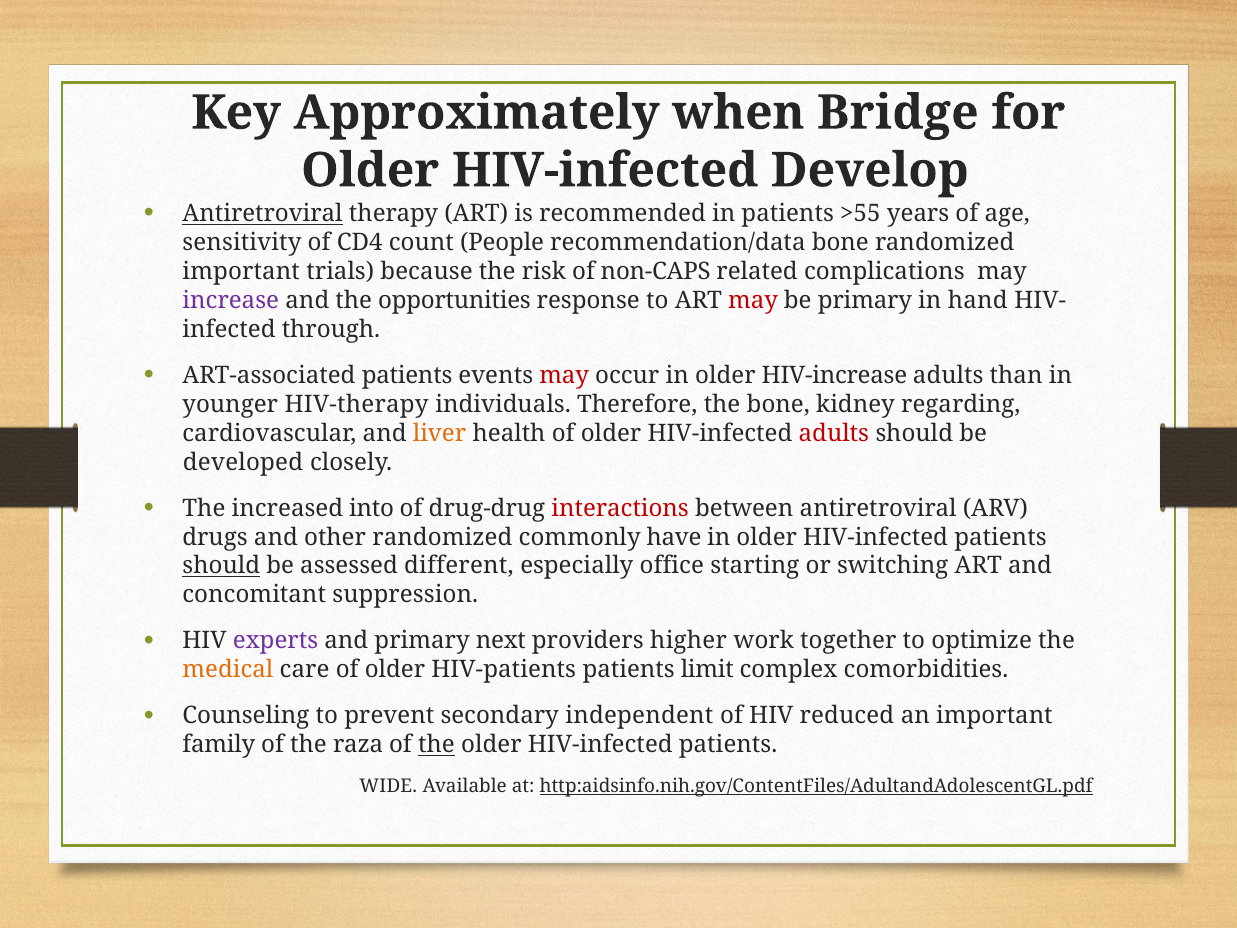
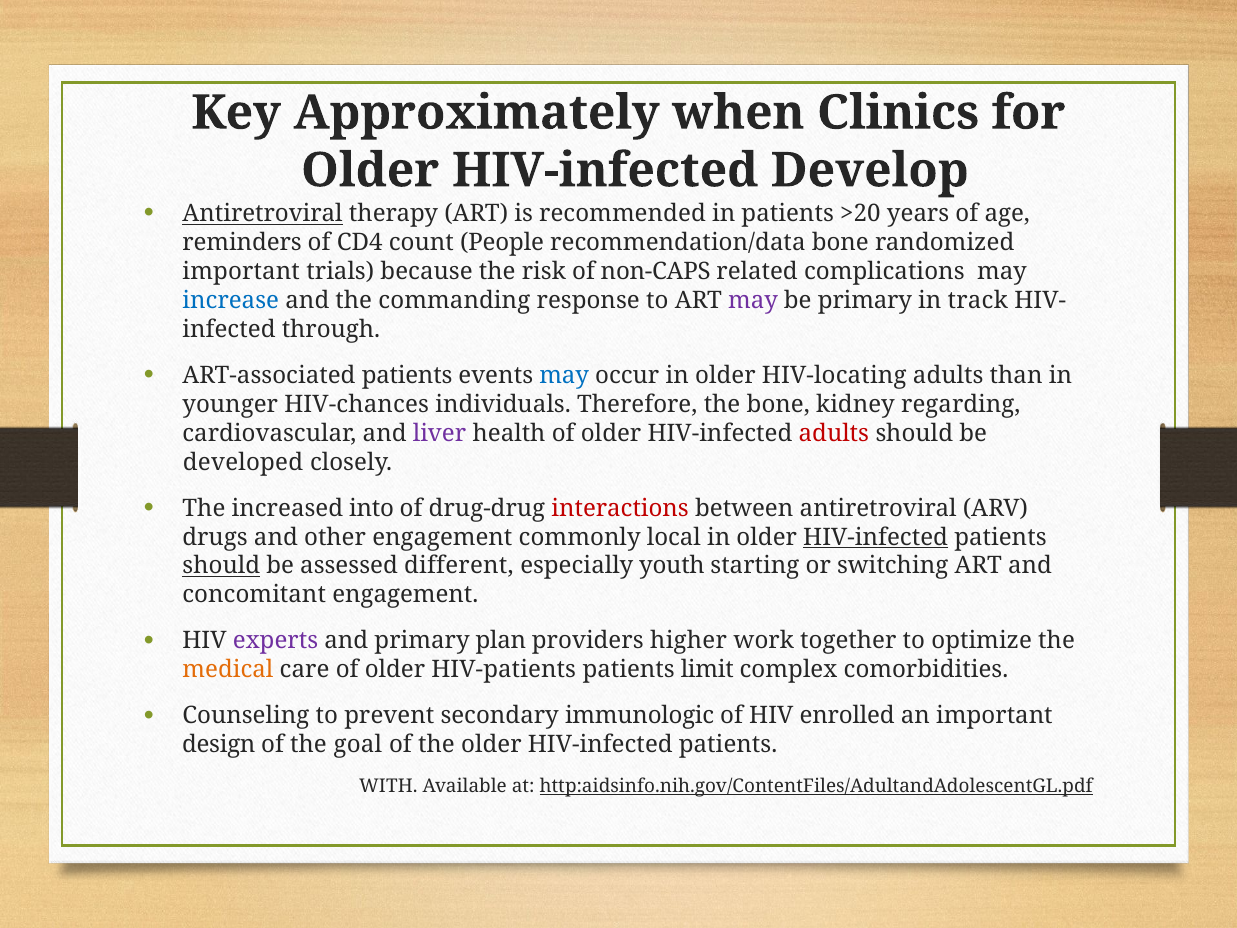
Bridge: Bridge -> Clinics
>55: >55 -> >20
sensitivity: sensitivity -> reminders
increase colour: purple -> blue
opportunities: opportunities -> commanding
may at (753, 300) colour: red -> purple
hand: hand -> track
may at (564, 375) colour: red -> blue
HIV-increase: HIV-increase -> HIV-locating
HIV-therapy: HIV-therapy -> HIV-chances
liver colour: orange -> purple
other randomized: randomized -> engagement
have: have -> local
HIV-infected at (876, 537) underline: none -> present
office: office -> youth
concomitant suppression: suppression -> engagement
next: next -> plan
independent: independent -> immunologic
reduced: reduced -> enrolled
family: family -> design
raza: raza -> goal
the at (437, 745) underline: present -> none
WIDE: WIDE -> WITH
